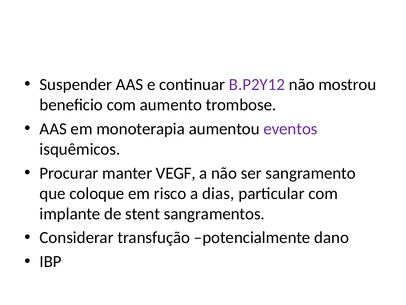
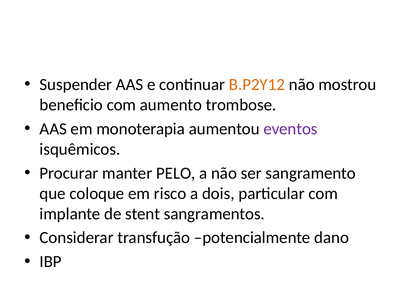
B.P2Y12 colour: purple -> orange
VEGF: VEGF -> PELO
dias: dias -> dois
